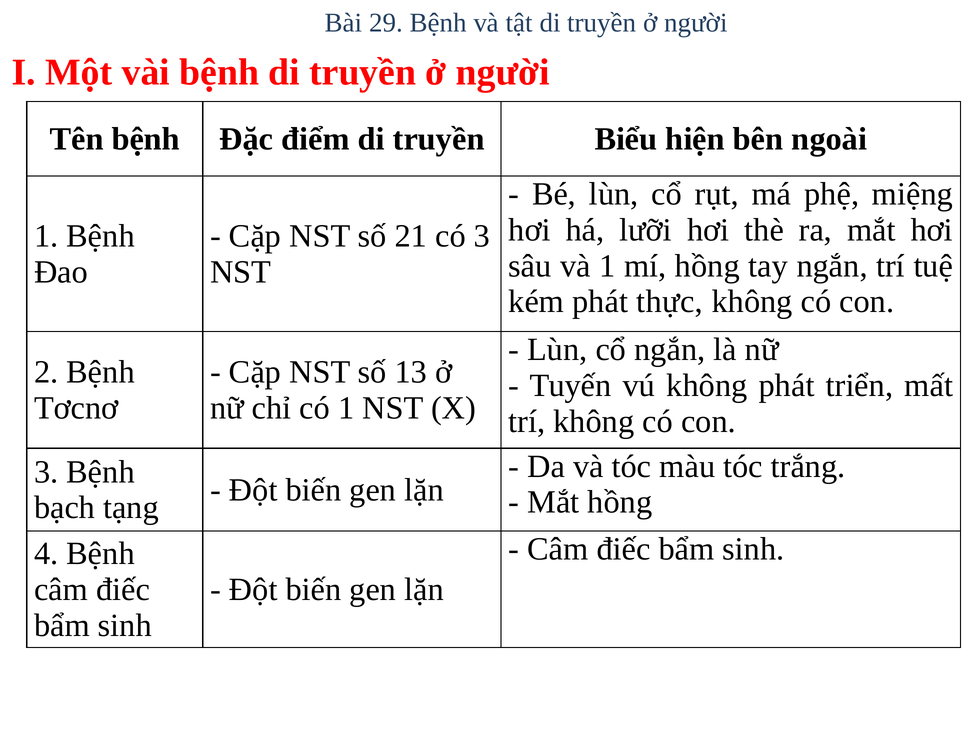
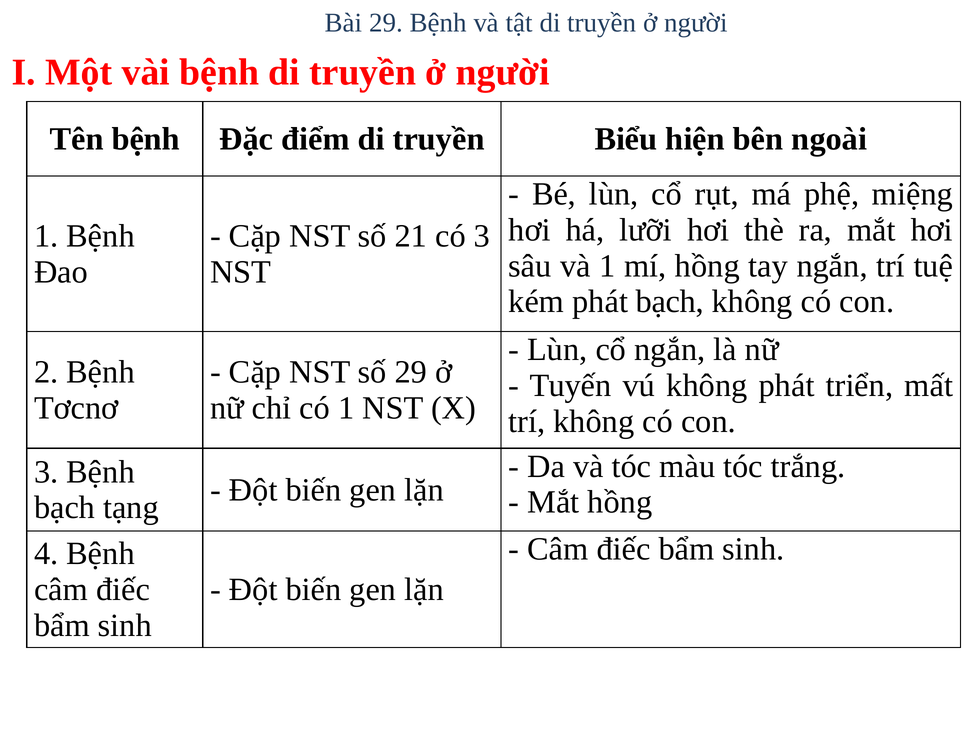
phát thực: thực -> bạch
số 13: 13 -> 29
